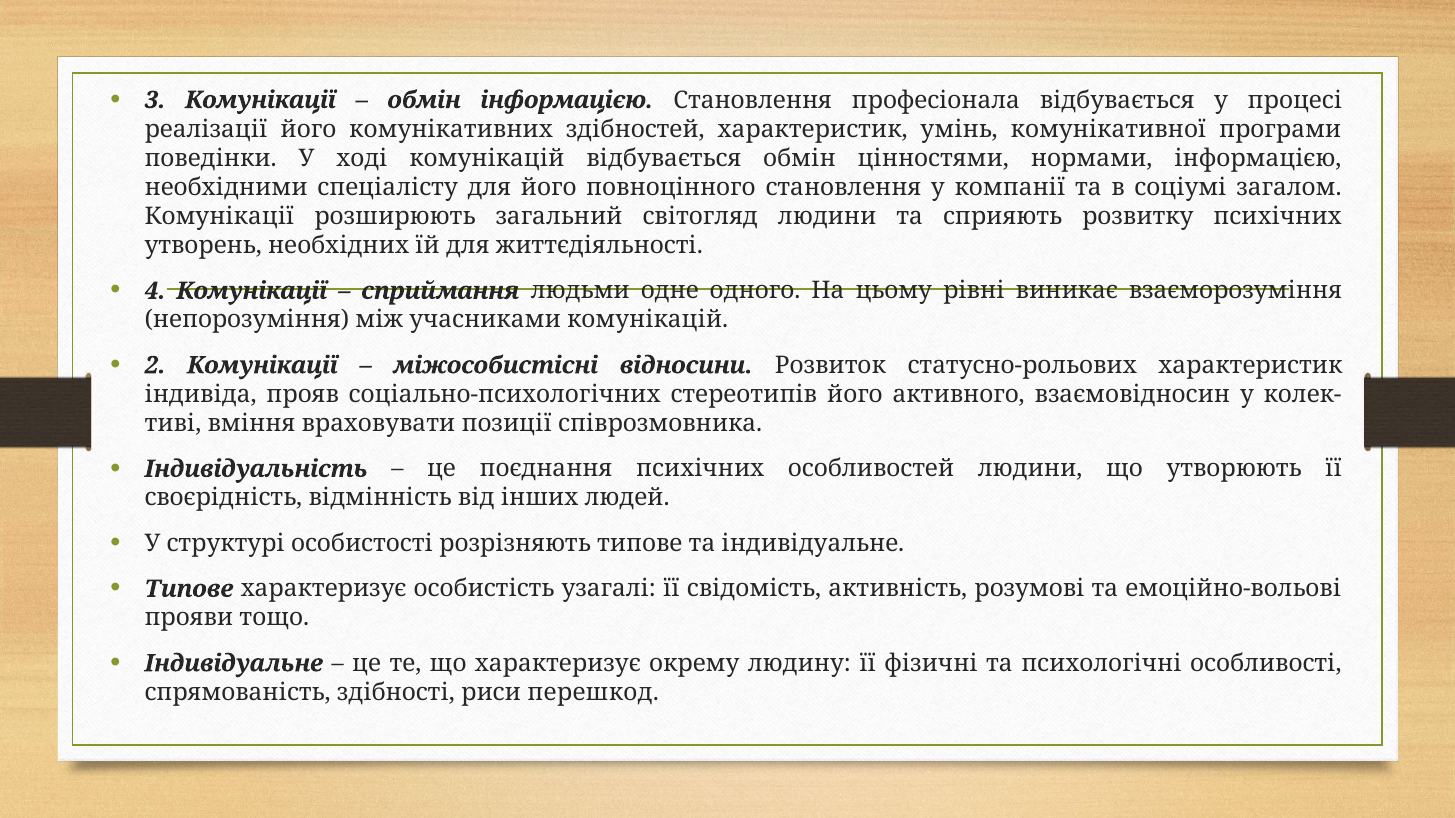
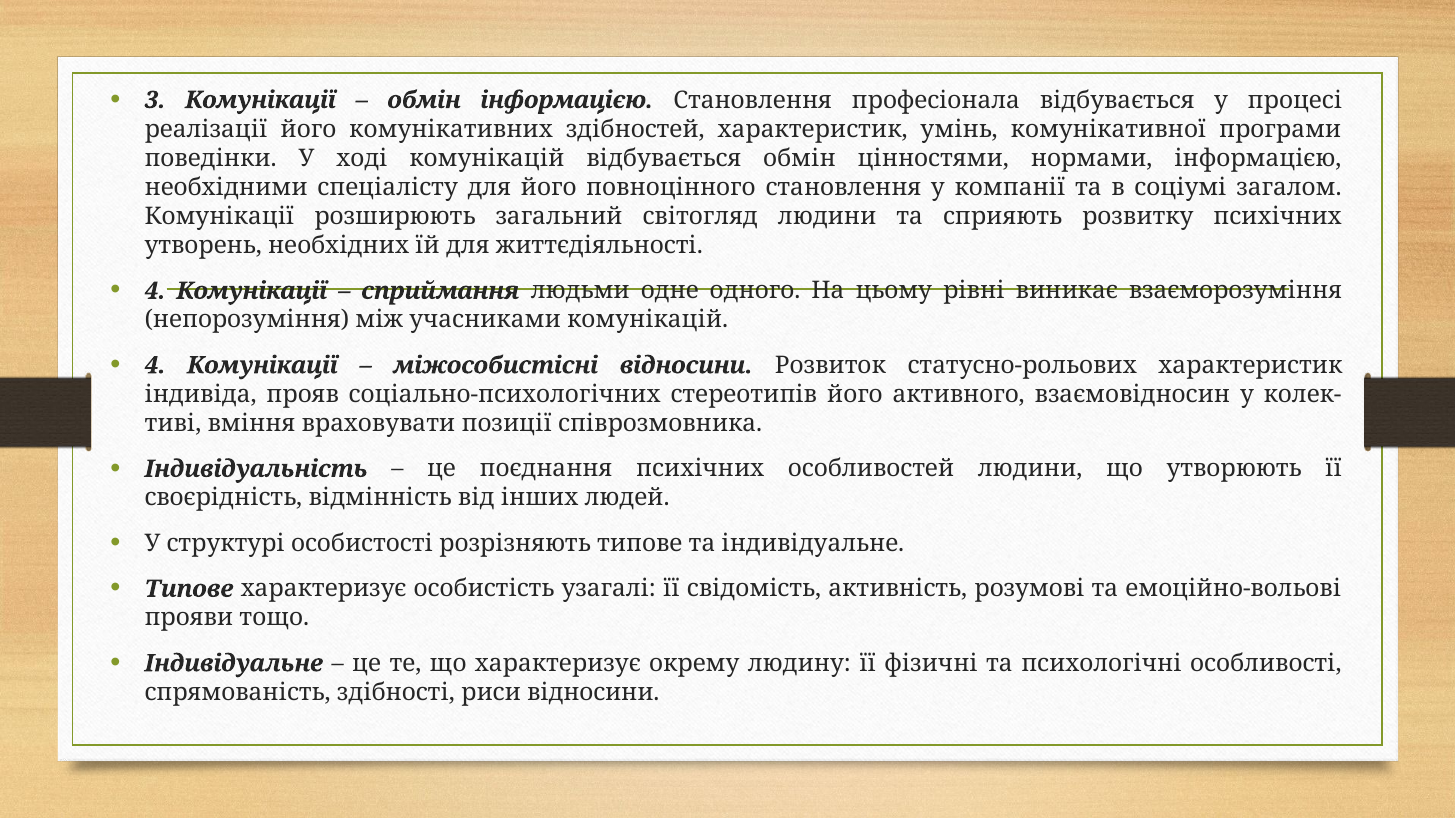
2 at (155, 366): 2 -> 4
риси перешкод: перешкод -> відносини
